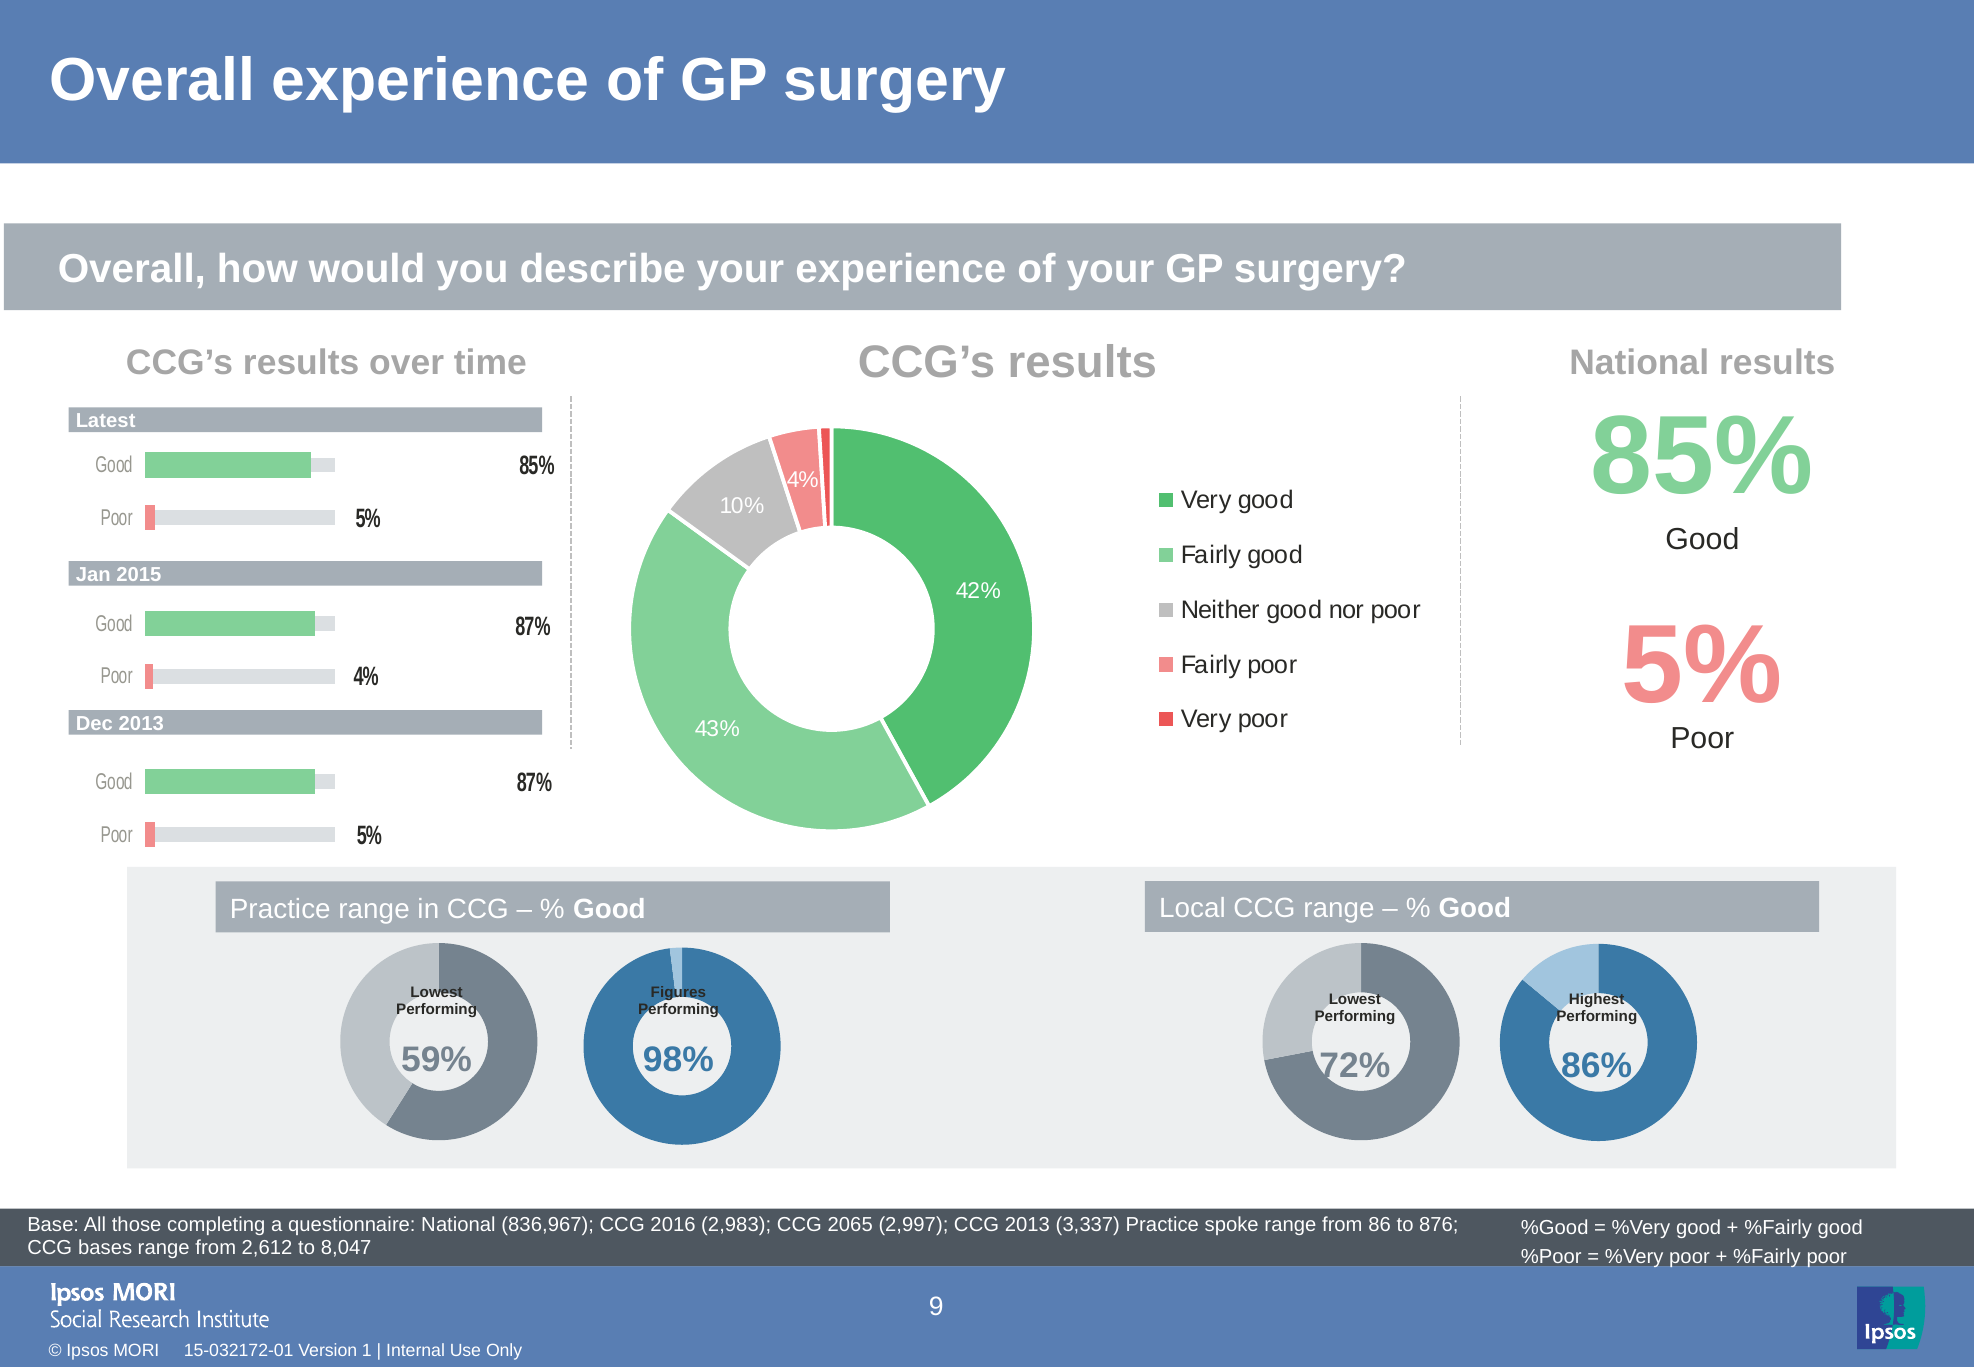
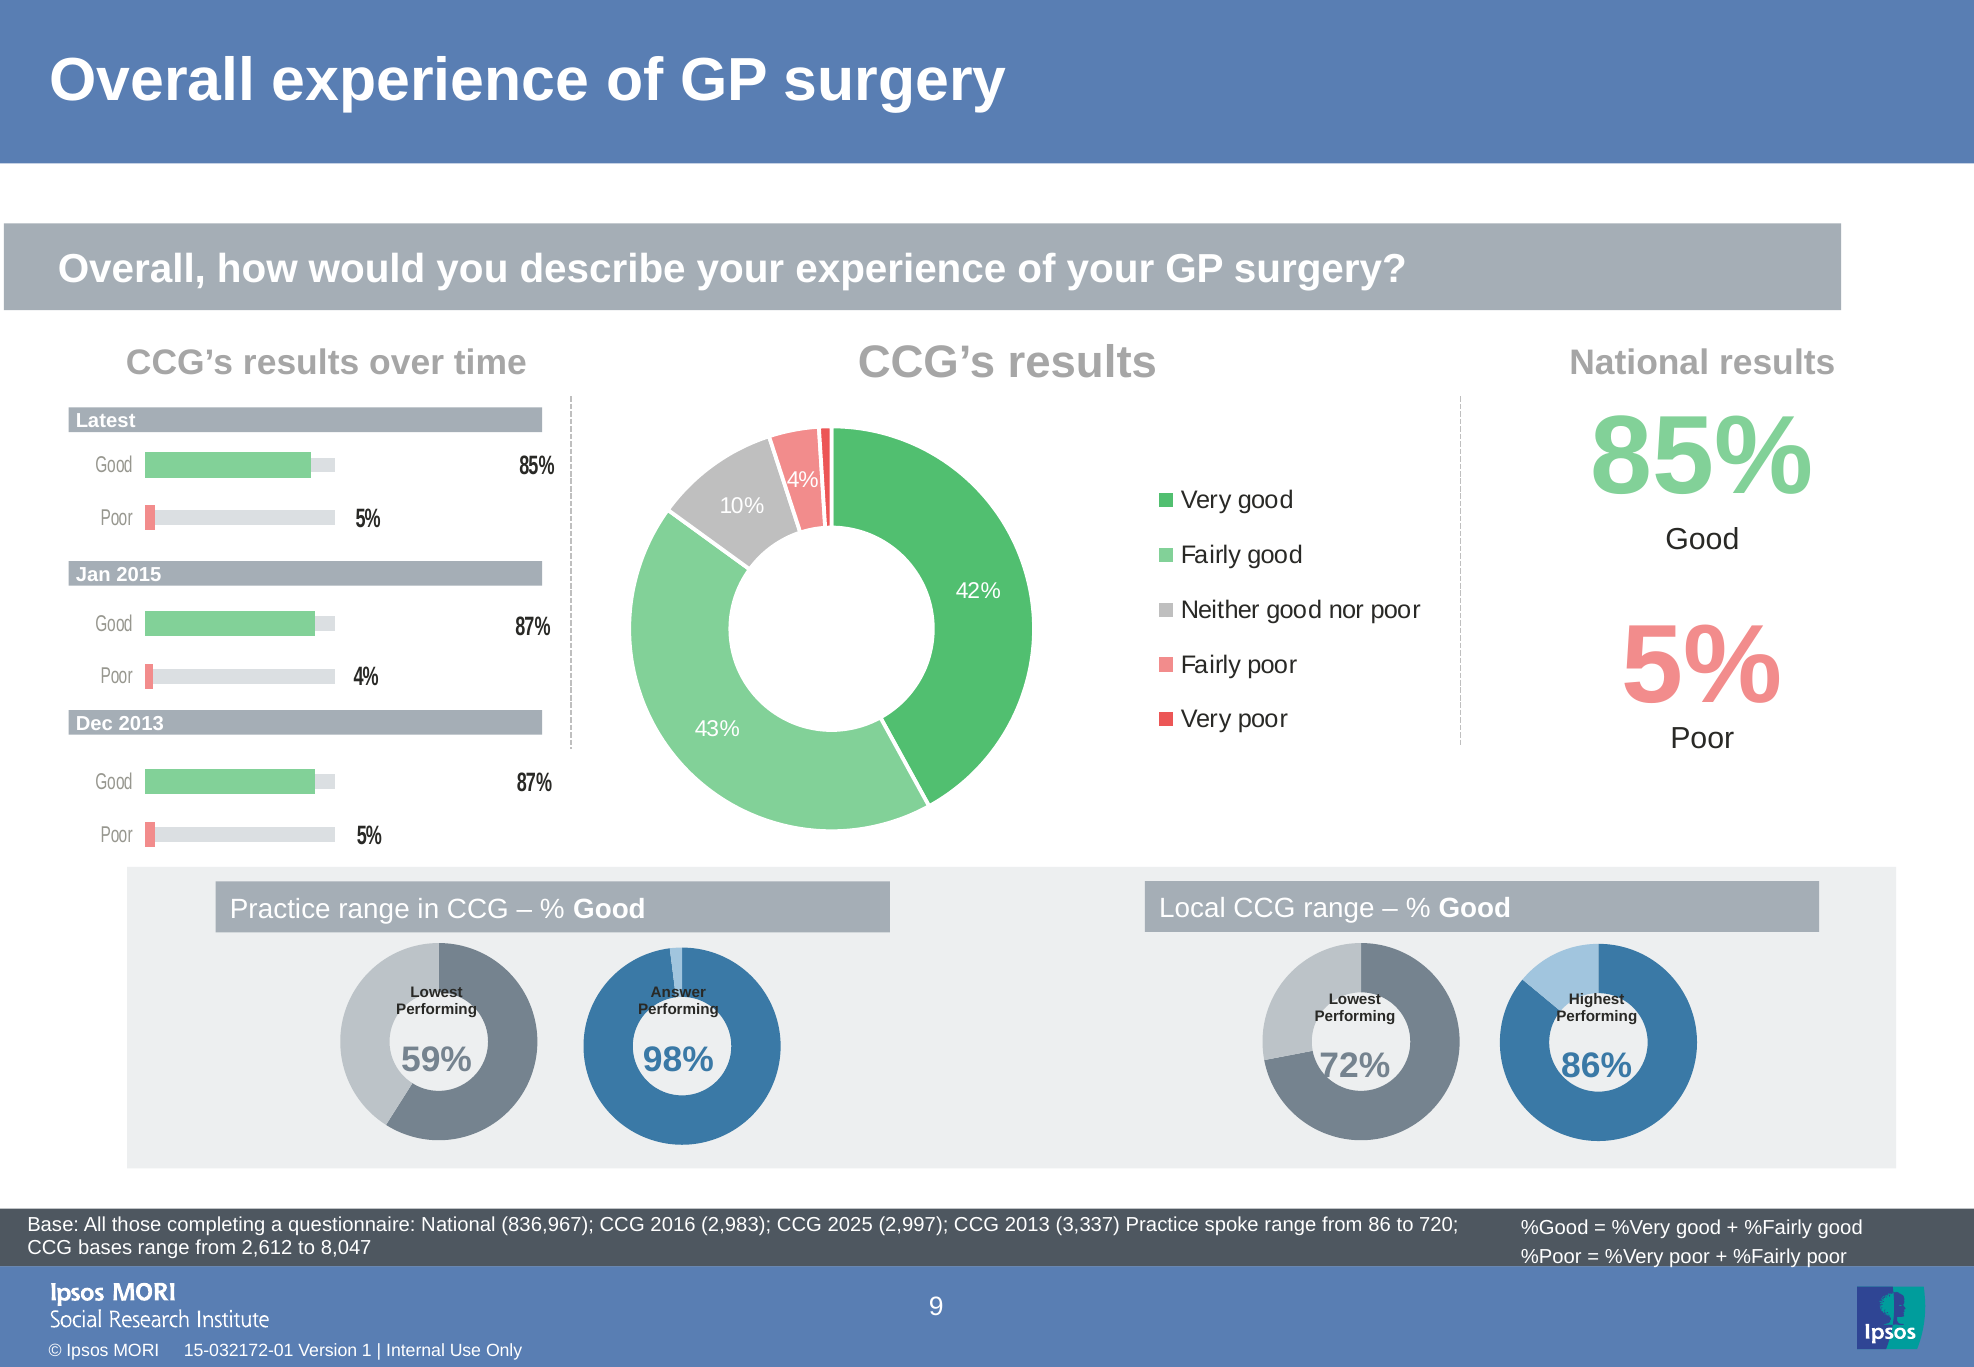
Figures: Figures -> Answer
2065: 2065 -> 2025
876: 876 -> 720
